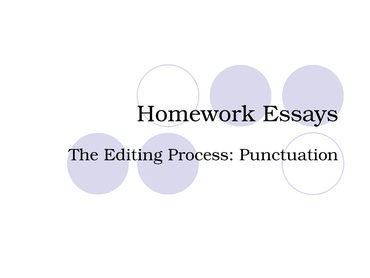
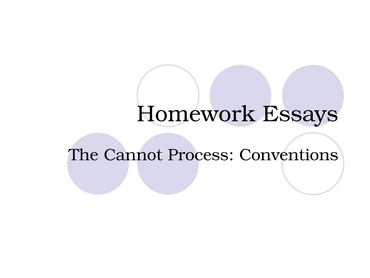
Editing: Editing -> Cannot
Punctuation: Punctuation -> Conventions
